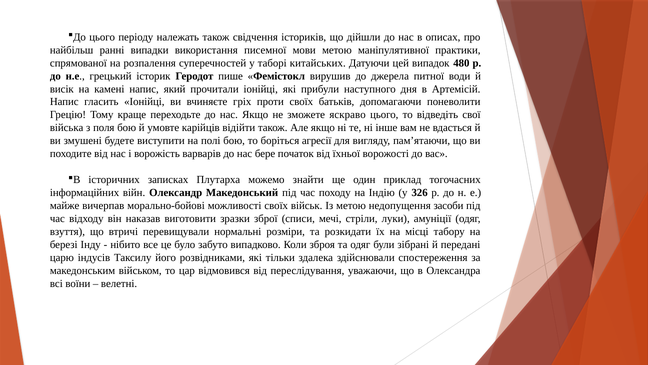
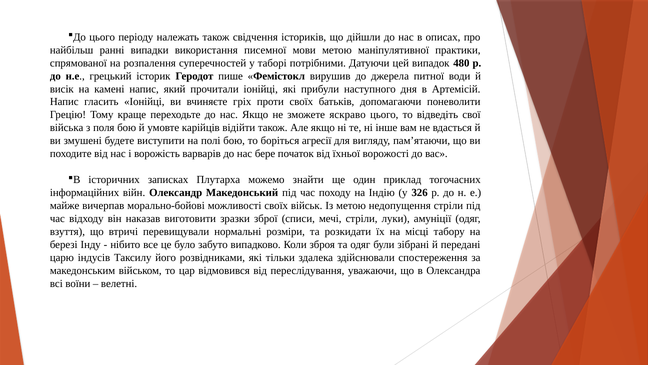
китайських: китайських -> потрібними
недопущення засоби: засоби -> стріли
